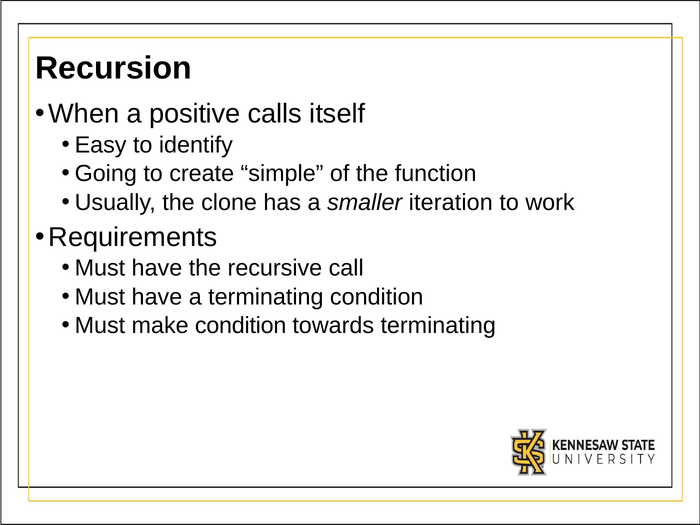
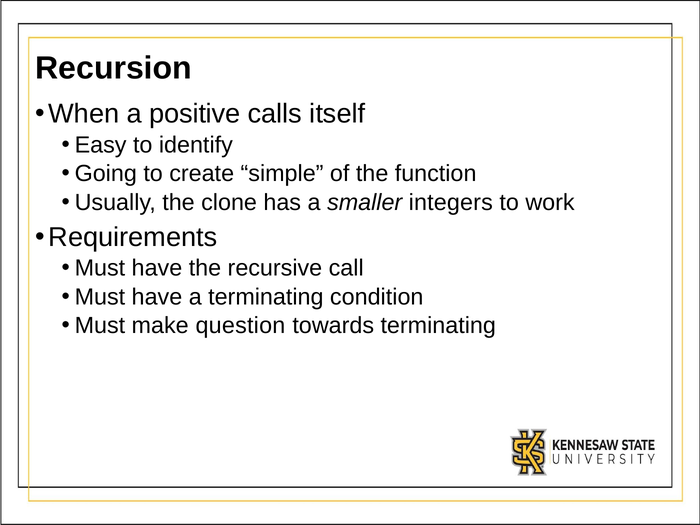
iteration: iteration -> integers
make condition: condition -> question
